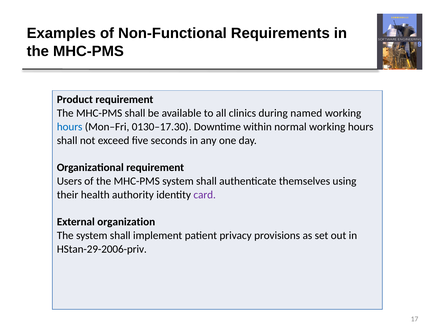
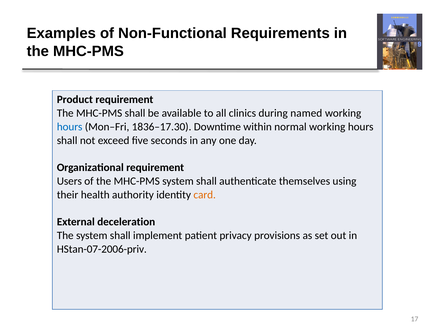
0130–17.30: 0130–17.30 -> 1836–17.30
card colour: purple -> orange
organization: organization -> deceleration
HStan-29-2006-priv: HStan-29-2006-priv -> HStan-07-2006-priv
